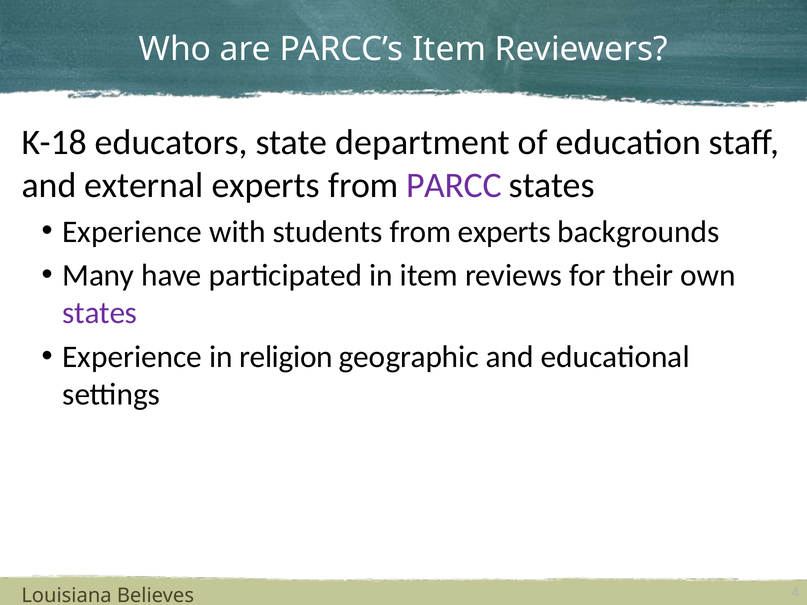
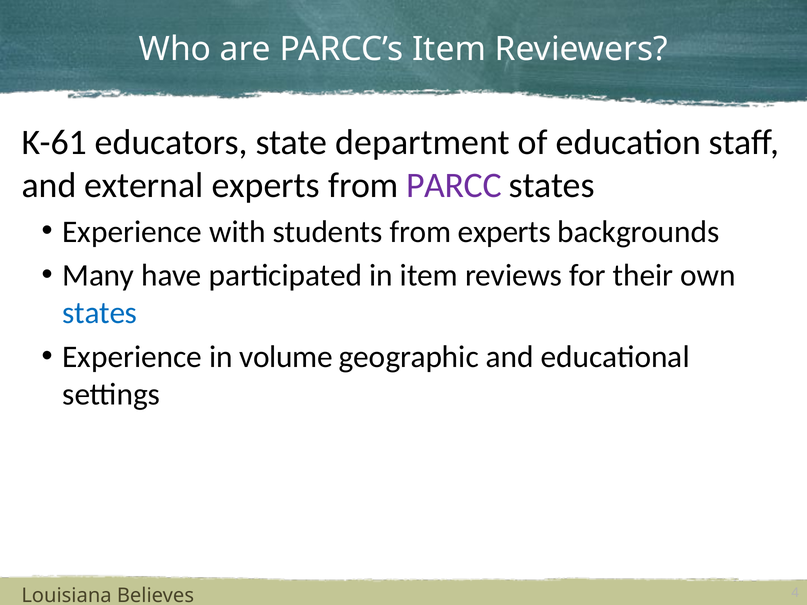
K-18: K-18 -> K-61
states at (100, 313) colour: purple -> blue
religion: religion -> volume
